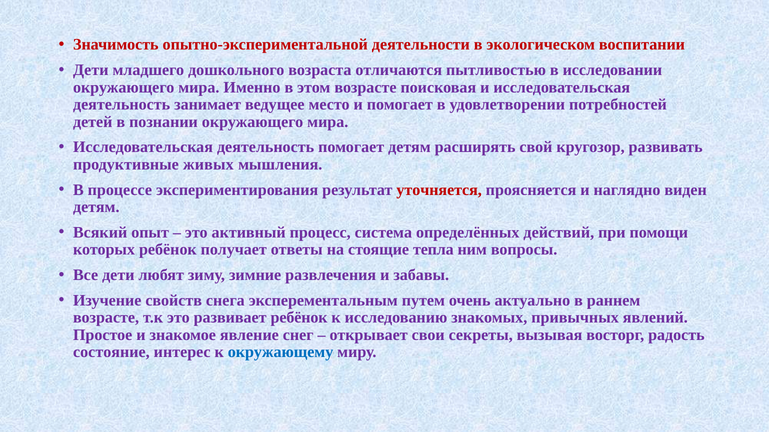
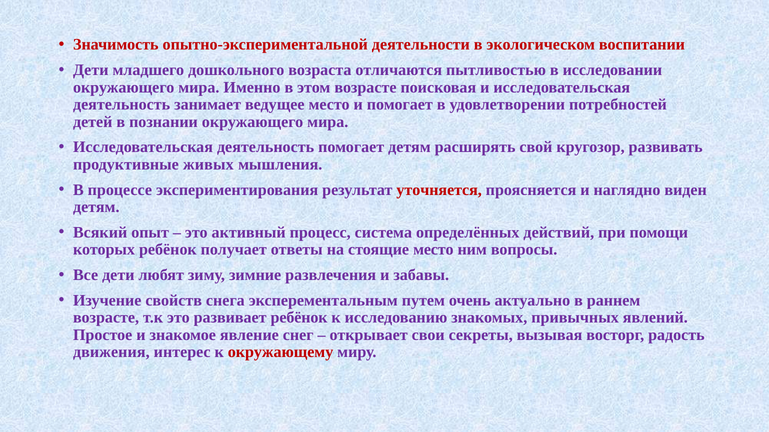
стоящие тепла: тепла -> место
состояние: состояние -> движения
окружающему colour: blue -> red
